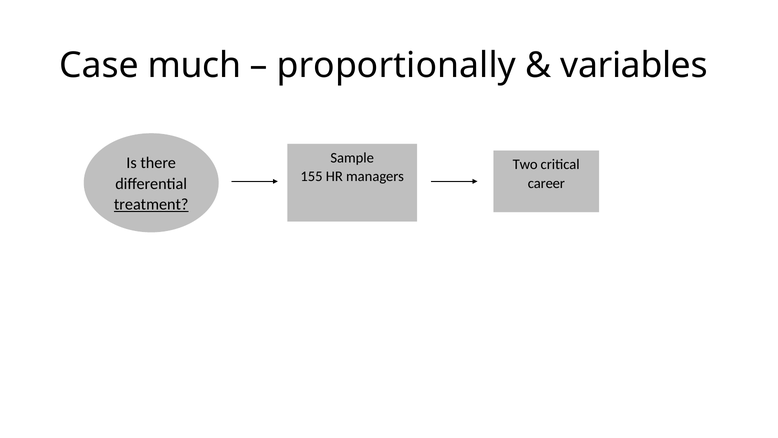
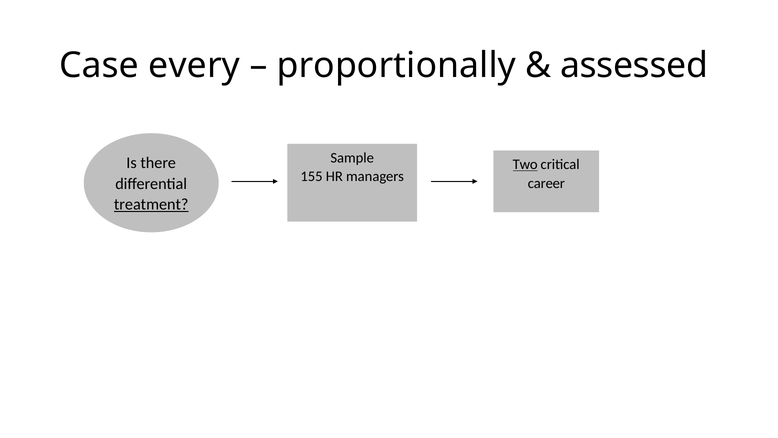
much: much -> every
variables: variables -> assessed
Two underline: none -> present
